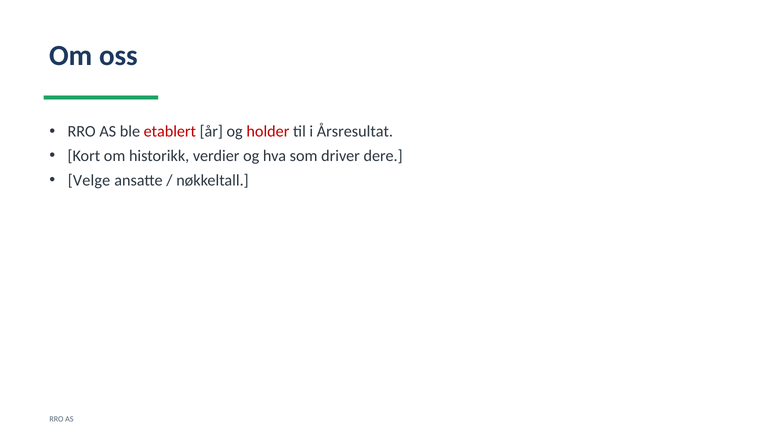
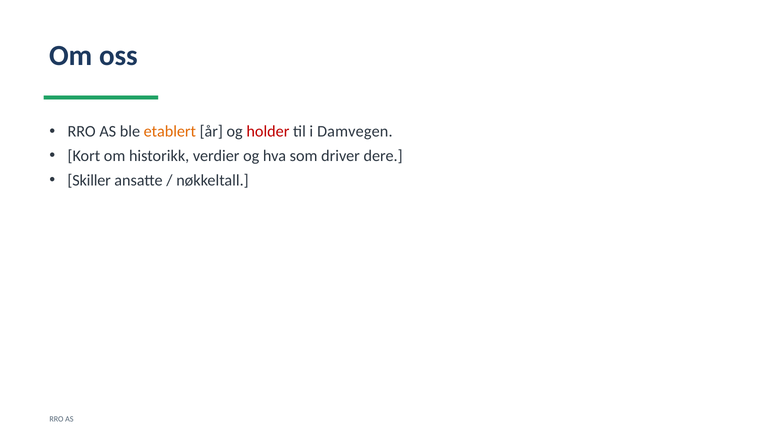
etablert colour: red -> orange
Årsresultat: Årsresultat -> Damvegen
Velge: Velge -> Skiller
